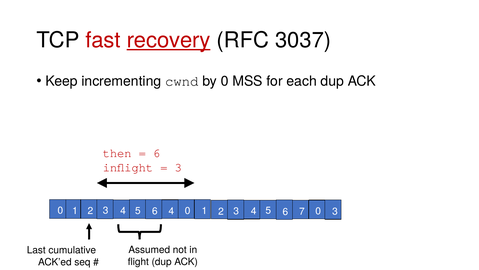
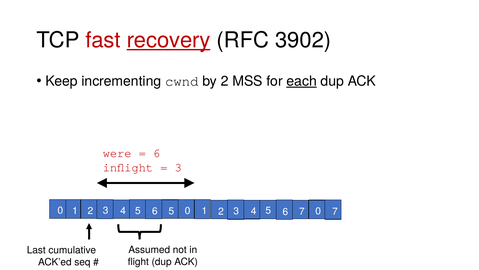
3037: 3037 -> 3902
by 0: 0 -> 2
each underline: none -> present
then: then -> were
6 4: 4 -> 5
7 3: 3 -> 7
